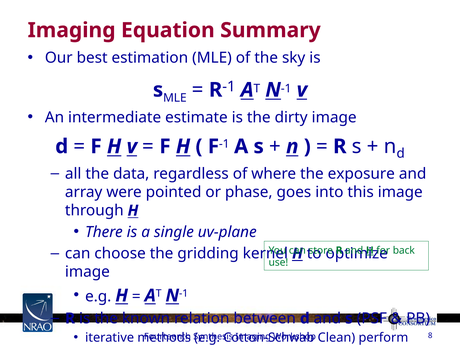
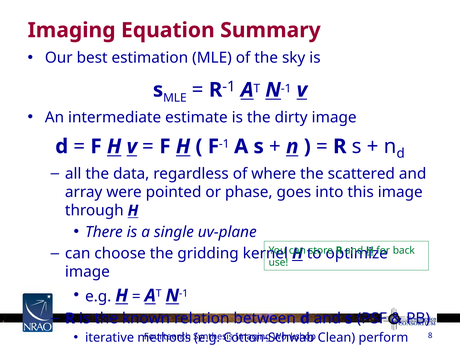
exposure: exposure -> scattered
